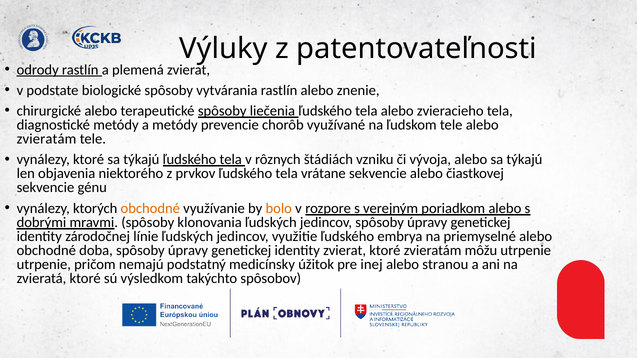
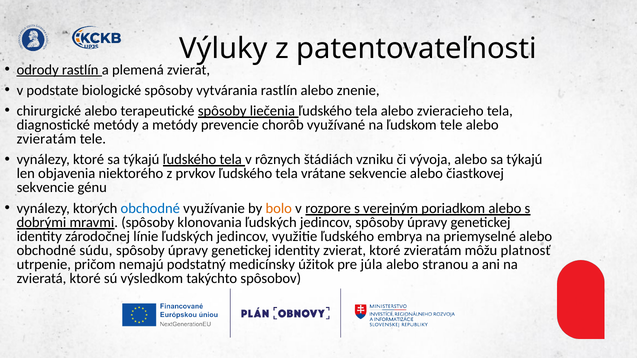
obchodné at (150, 208) colour: orange -> blue
doba: doba -> súdu
môžu utrpenie: utrpenie -> platnosť
inej: inej -> júla
